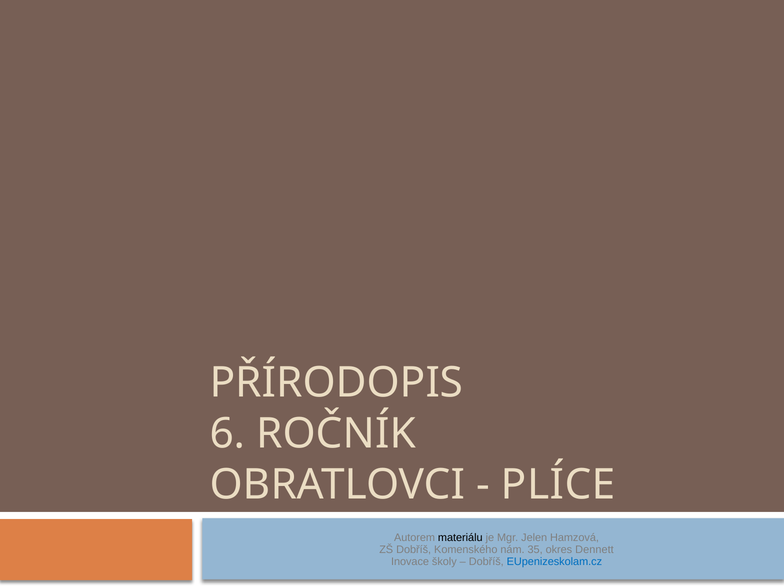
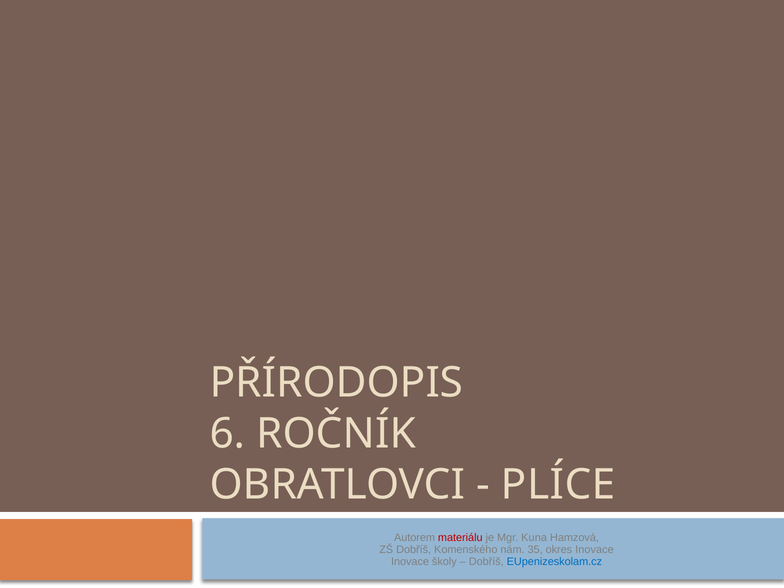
materiálu colour: black -> red
Jelen: Jelen -> Kuna
okres Dennett: Dennett -> Inovace
